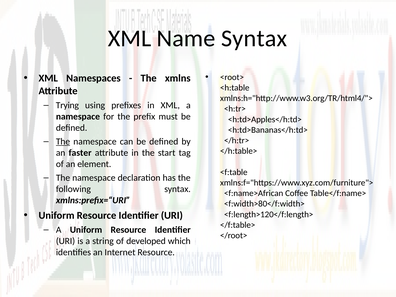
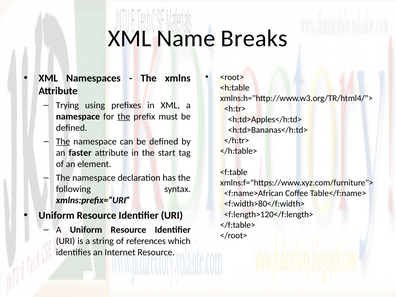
Name Syntax: Syntax -> Breaks
the at (124, 116) underline: none -> present
developed: developed -> references
